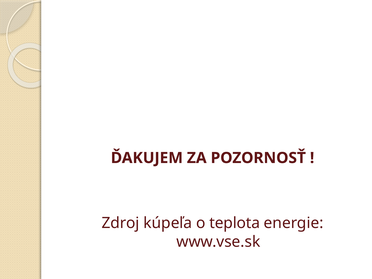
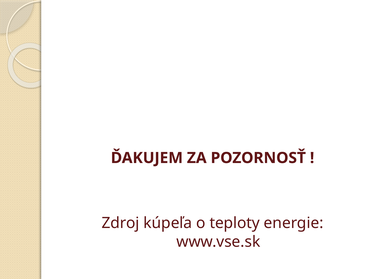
teplota: teplota -> teploty
